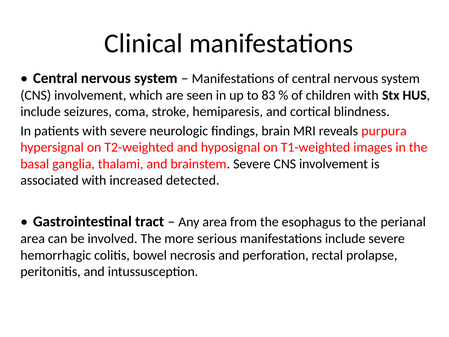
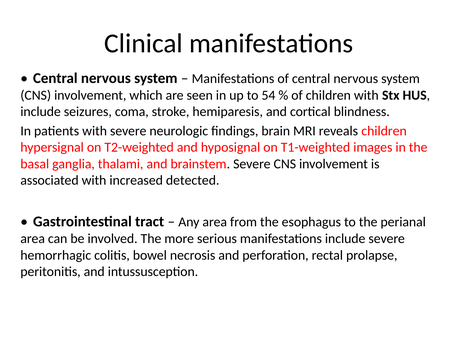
83: 83 -> 54
reveals purpura: purpura -> children
